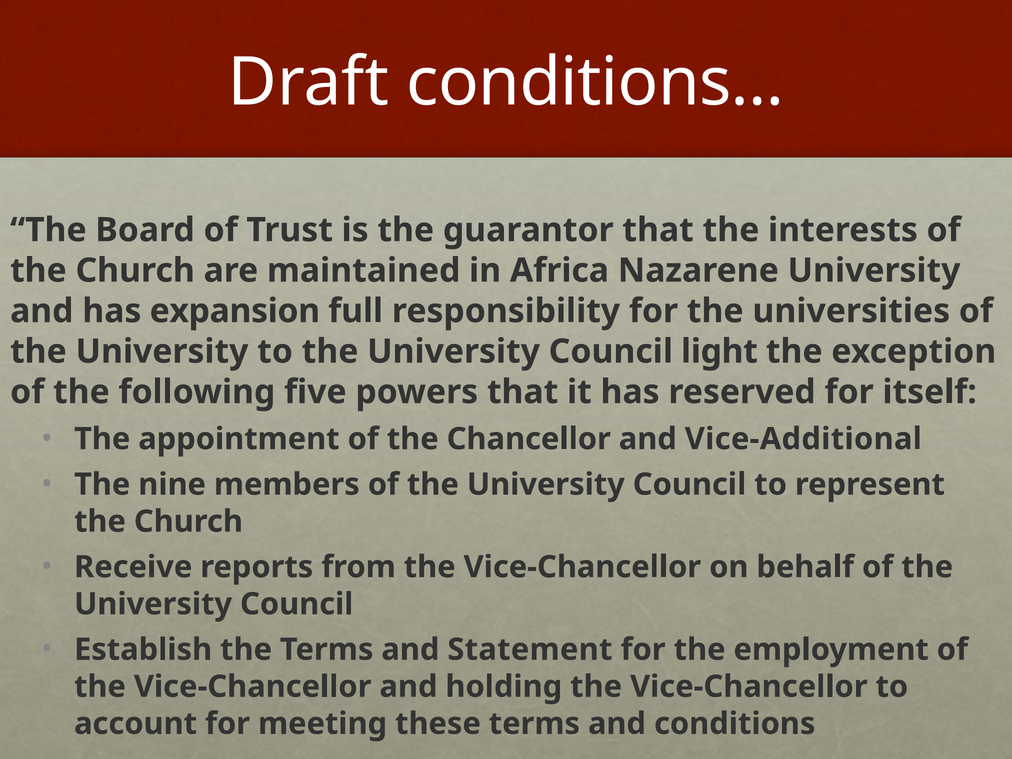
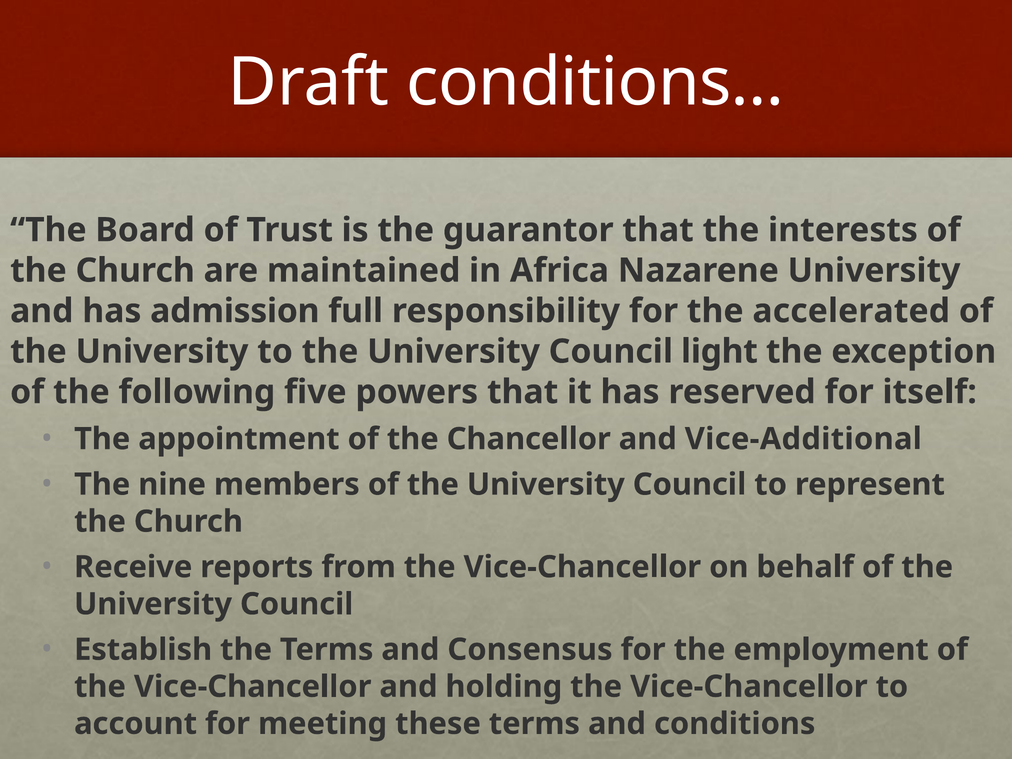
expansion: expansion -> admission
universities: universities -> accelerated
Statement: Statement -> Consensus
